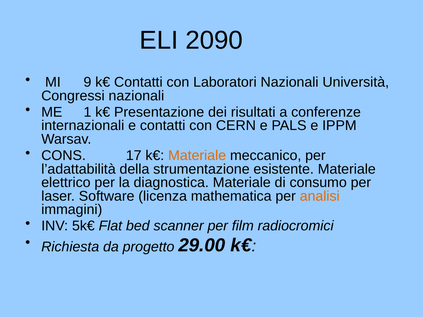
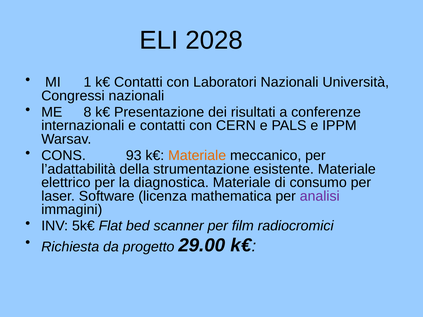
2090: 2090 -> 2028
9: 9 -> 1
1: 1 -> 8
17: 17 -> 93
analisi colour: orange -> purple
